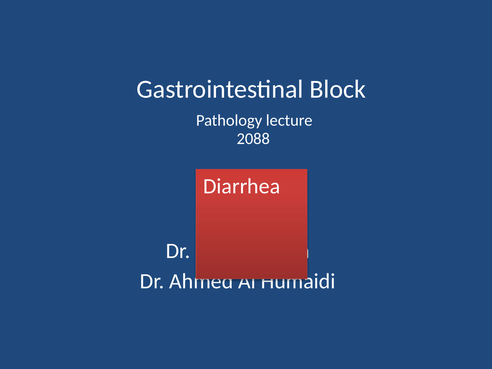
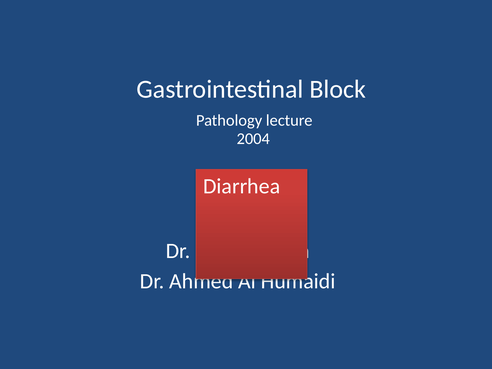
2088: 2088 -> 2004
